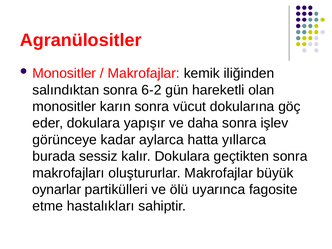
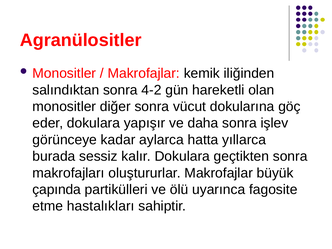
6-2: 6-2 -> 4-2
karın: karın -> diğer
oynarlar: oynarlar -> çapında
